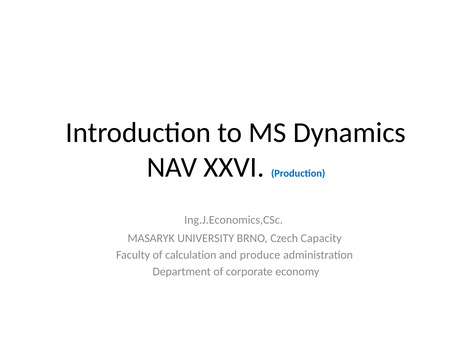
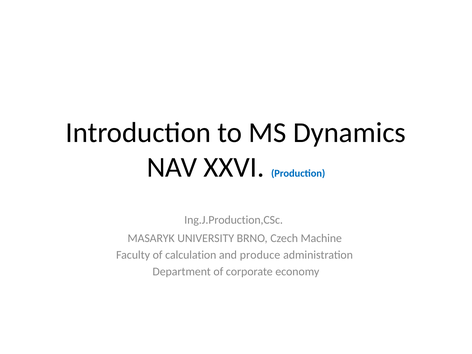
Ing.J.Economics,CSc: Ing.J.Economics,CSc -> Ing.J.Production,CSc
Capacity: Capacity -> Machine
